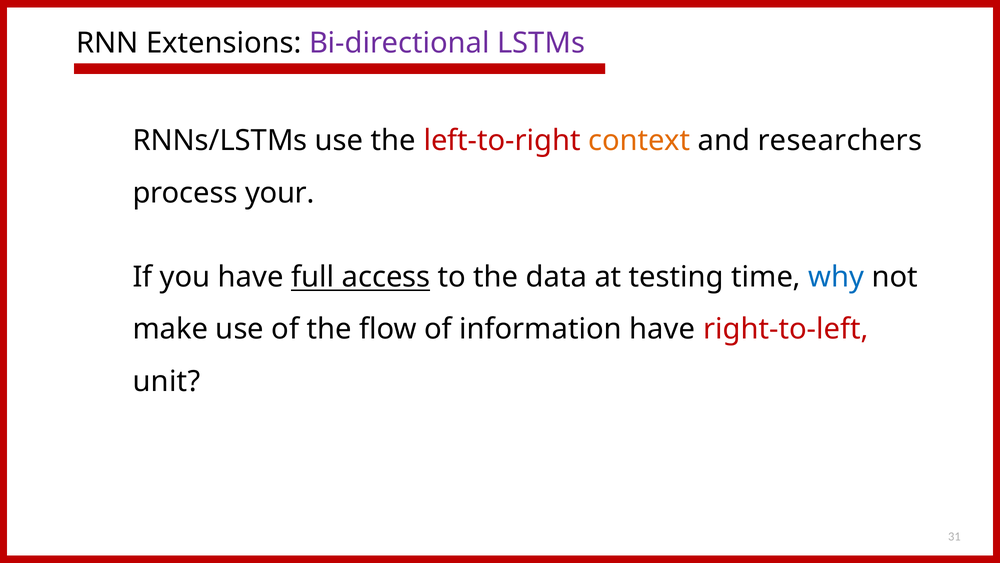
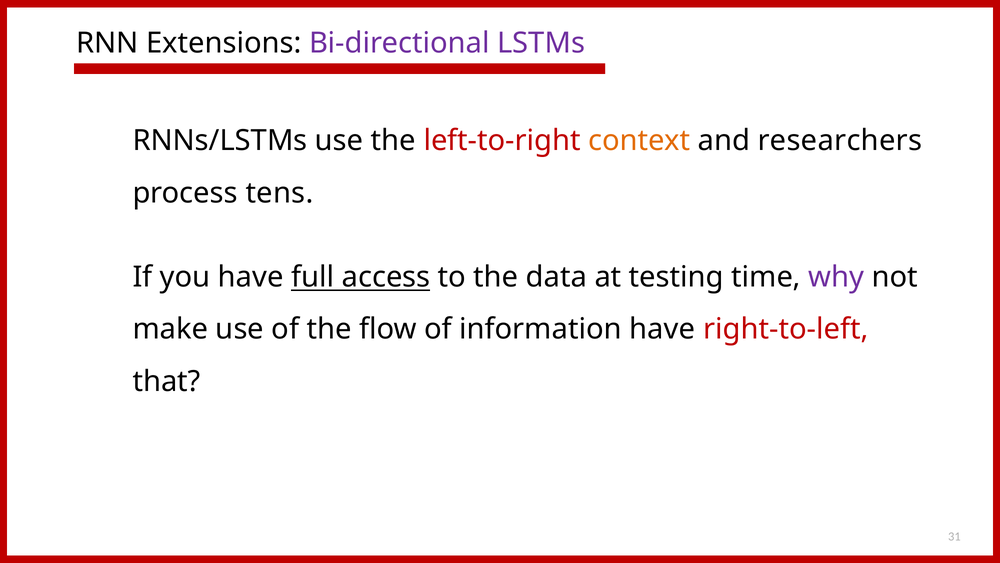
your: your -> tens
why colour: blue -> purple
unit: unit -> that
